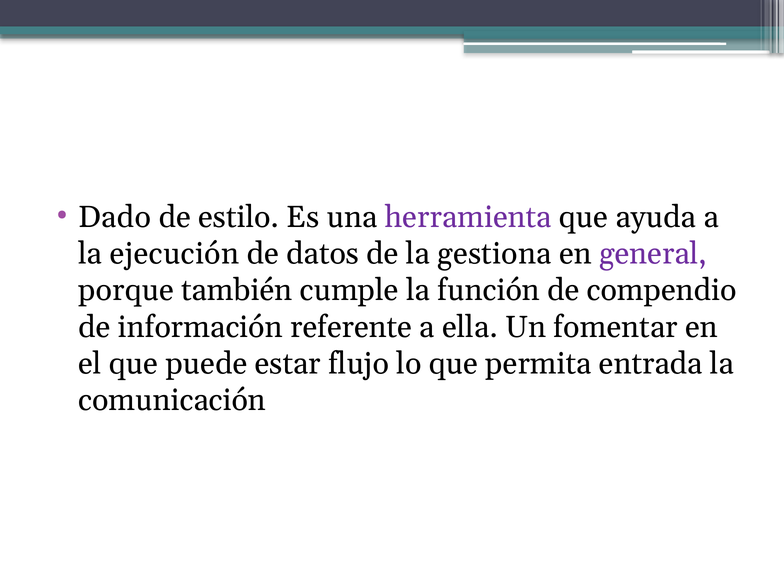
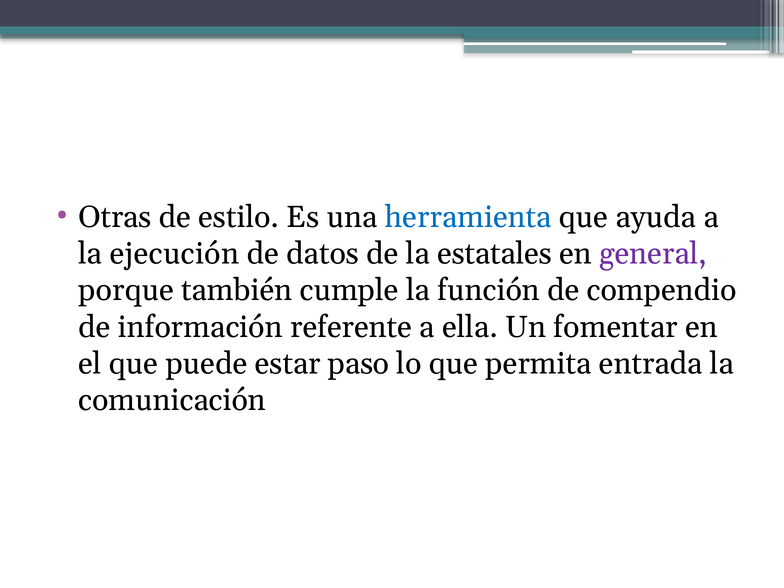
Dado: Dado -> Otras
herramienta colour: purple -> blue
gestiona: gestiona -> estatales
flujo: flujo -> paso
